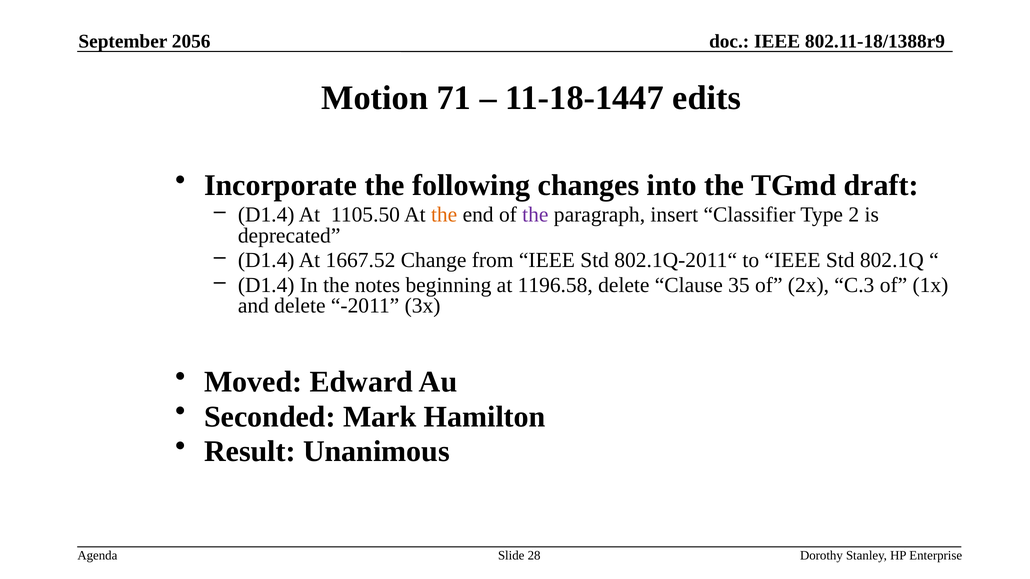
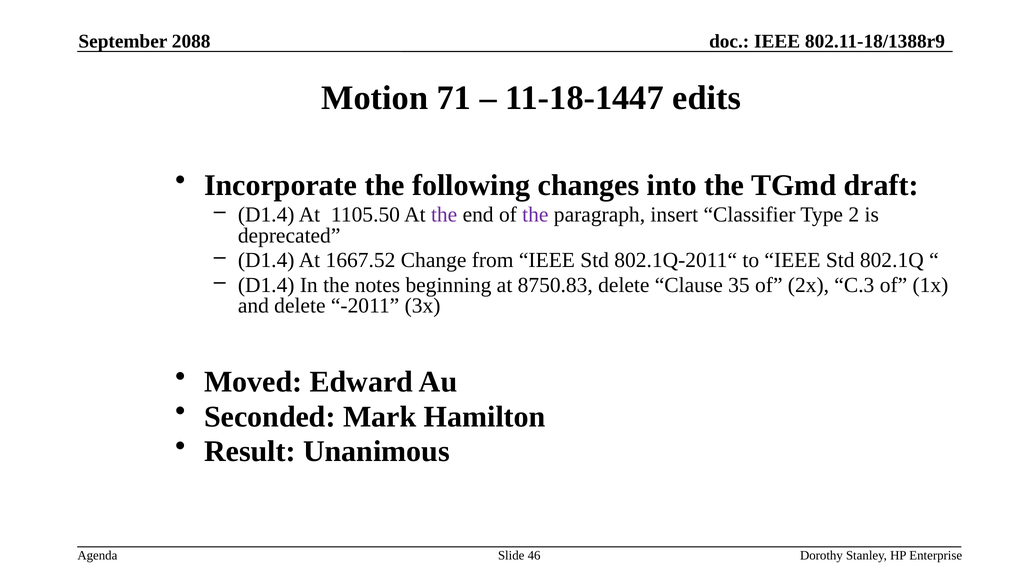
2056: 2056 -> 2088
the at (444, 215) colour: orange -> purple
1196.58: 1196.58 -> 8750.83
28: 28 -> 46
